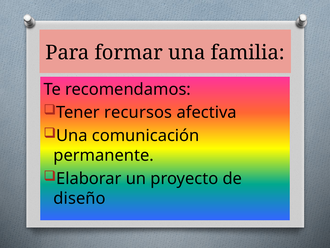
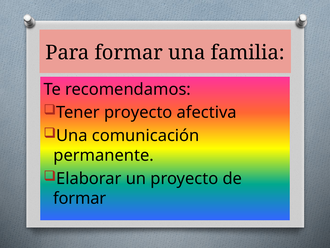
Tener recursos: recursos -> proyecto
diseño at (80, 198): diseño -> formar
